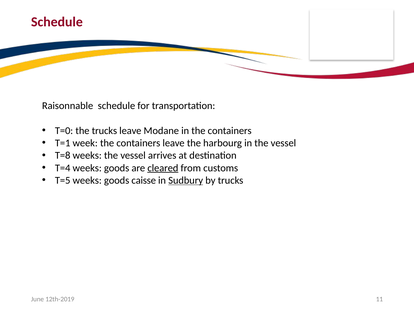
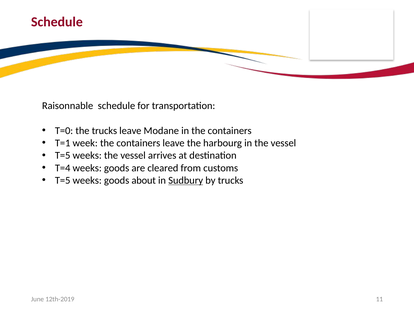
T=8 at (63, 155): T=8 -> T=5
cleared underline: present -> none
caisse: caisse -> about
